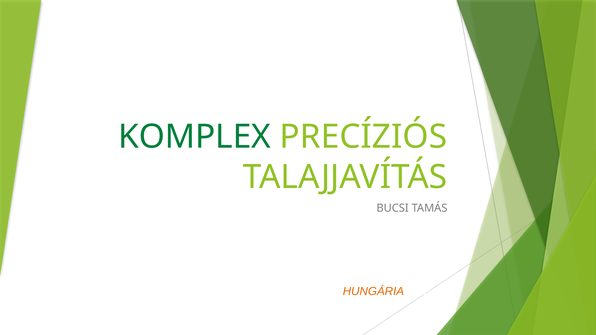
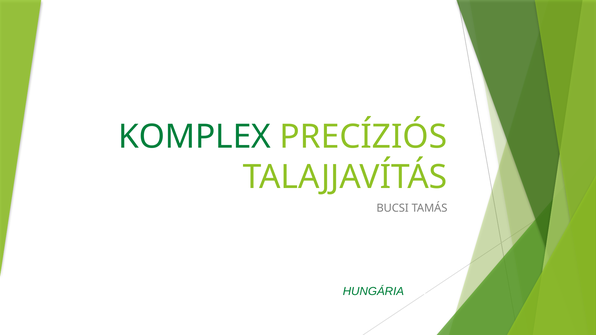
HUNGÁRIA colour: orange -> green
